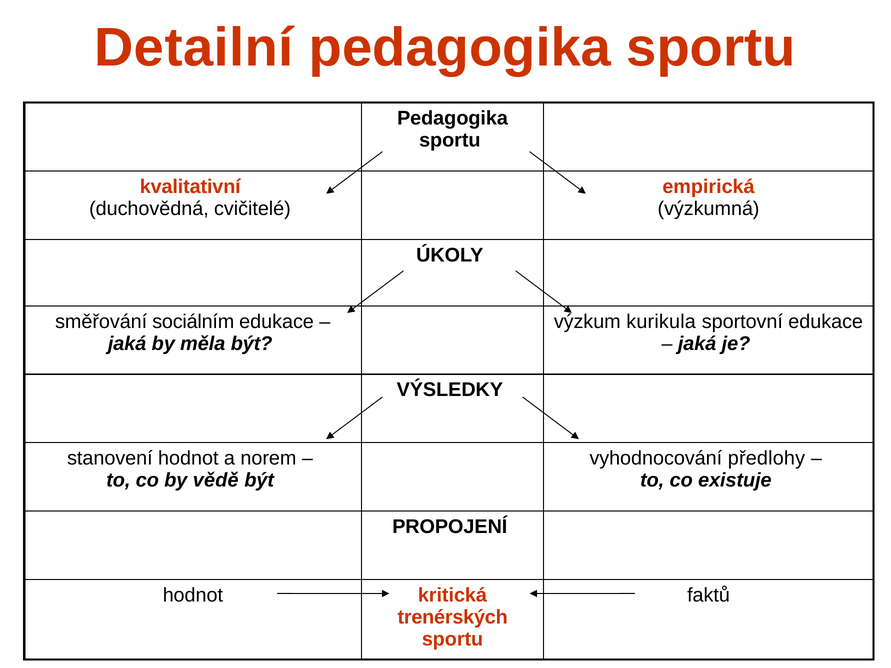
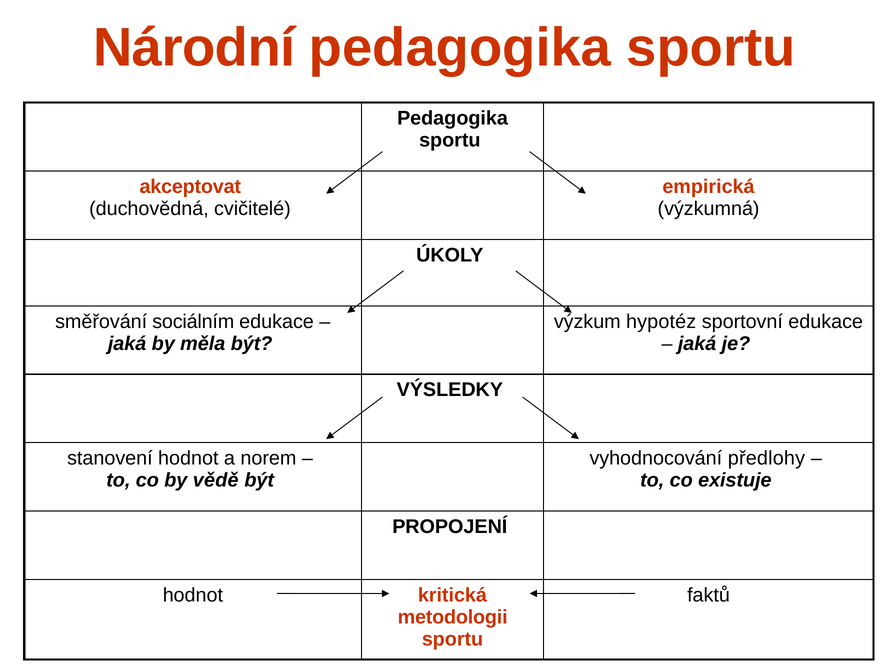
Detailní: Detailní -> Národní
kvalitativní: kvalitativní -> akceptovat
kurikula: kurikula -> hypotéz
trenérských: trenérských -> metodologii
